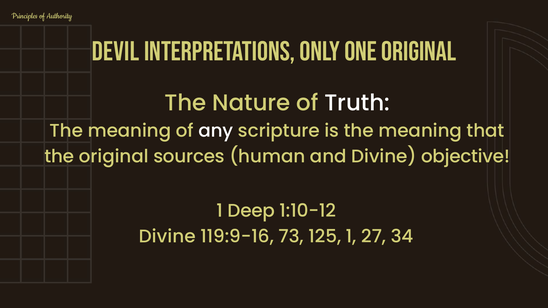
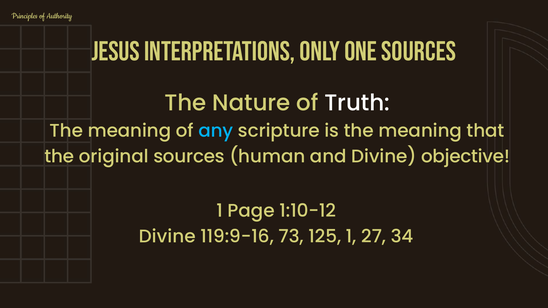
Devil: Devil -> Jesus
one original: original -> sources
any colour: white -> light blue
Deep: Deep -> Page
